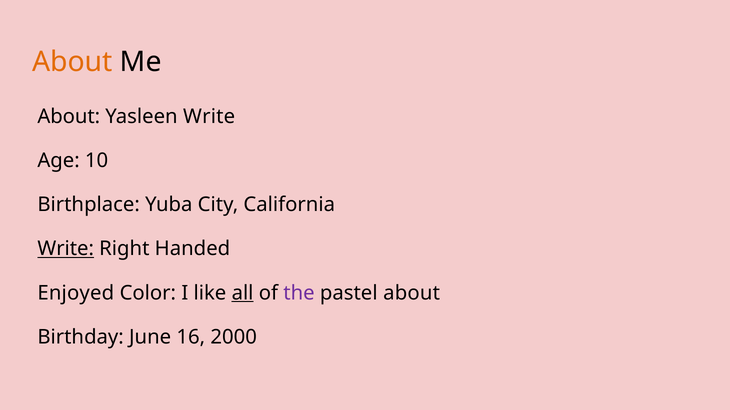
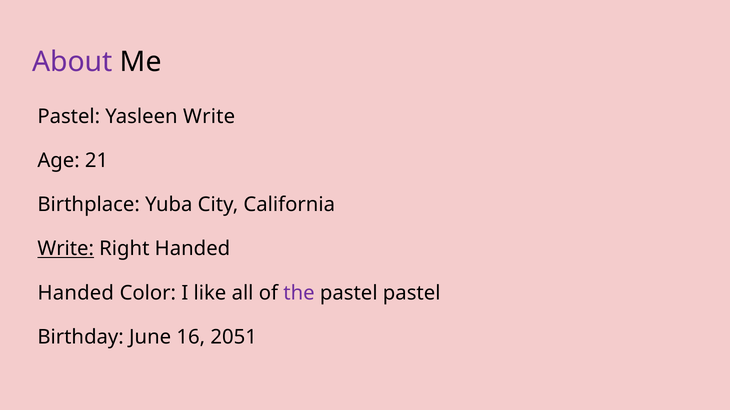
About at (72, 62) colour: orange -> purple
About at (69, 117): About -> Pastel
10: 10 -> 21
Enjoyed at (76, 293): Enjoyed -> Handed
all underline: present -> none
pastel about: about -> pastel
2000: 2000 -> 2051
